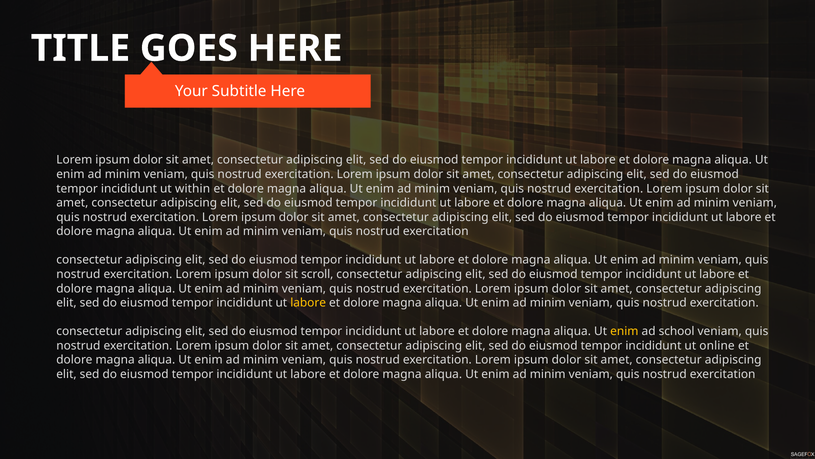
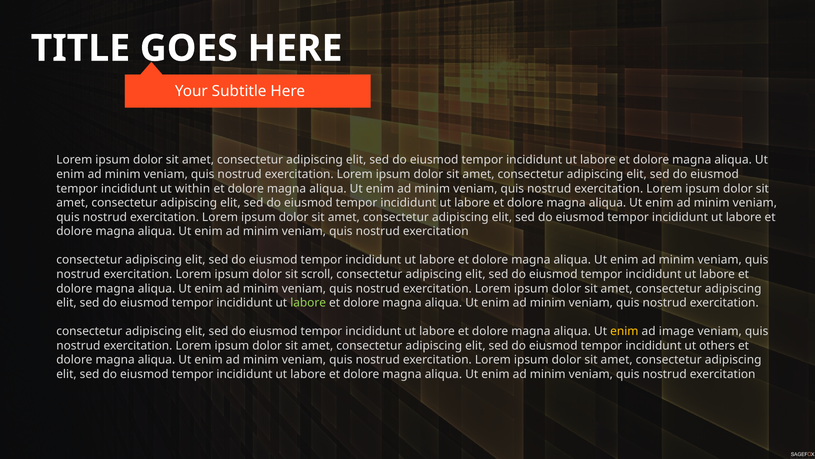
labore at (308, 303) colour: yellow -> light green
school: school -> image
online: online -> others
